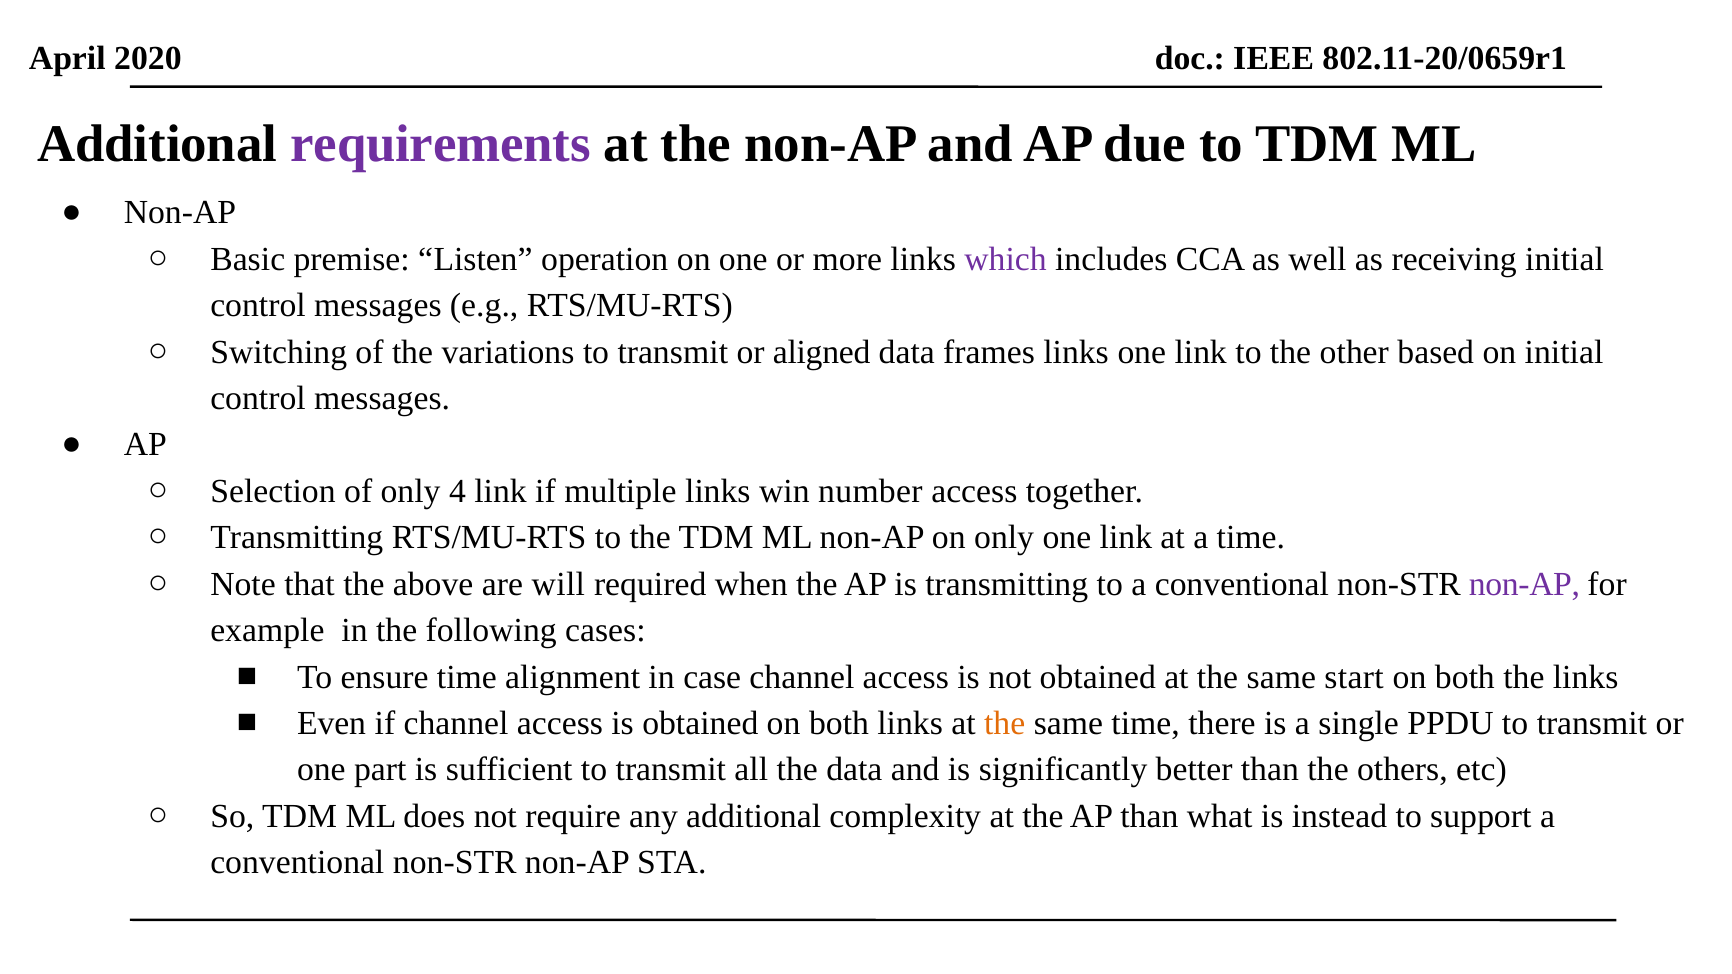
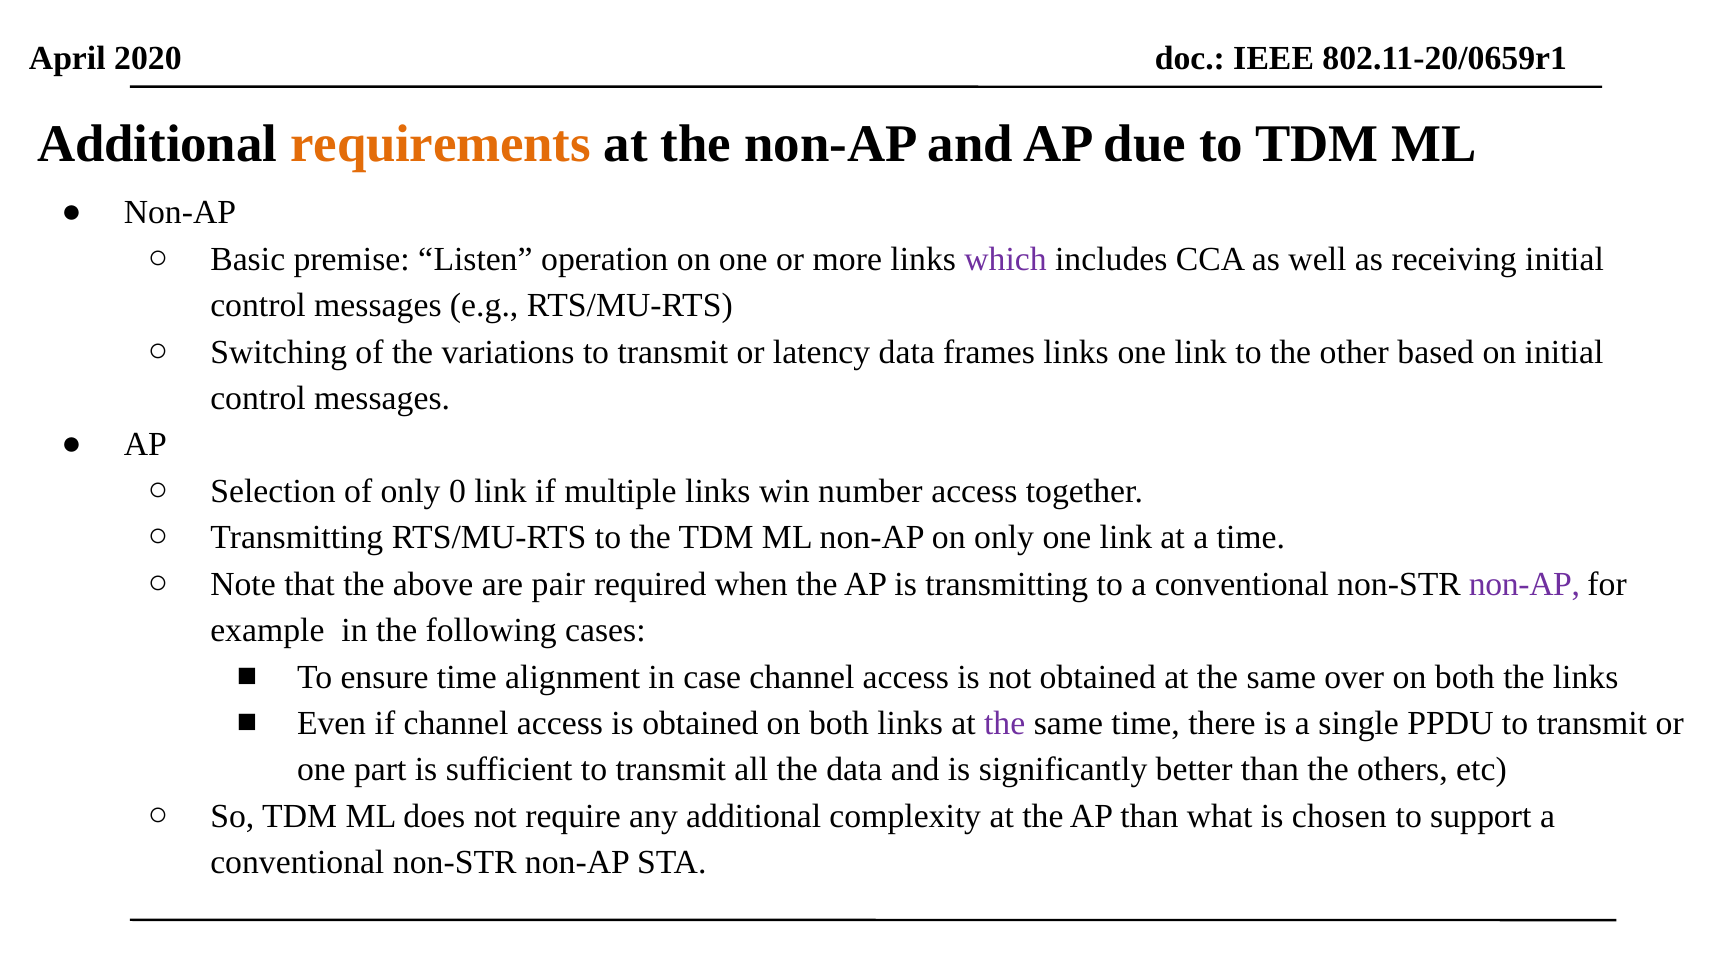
requirements colour: purple -> orange
aligned: aligned -> latency
4: 4 -> 0
will: will -> pair
start: start -> over
the at (1005, 724) colour: orange -> purple
instead: instead -> chosen
